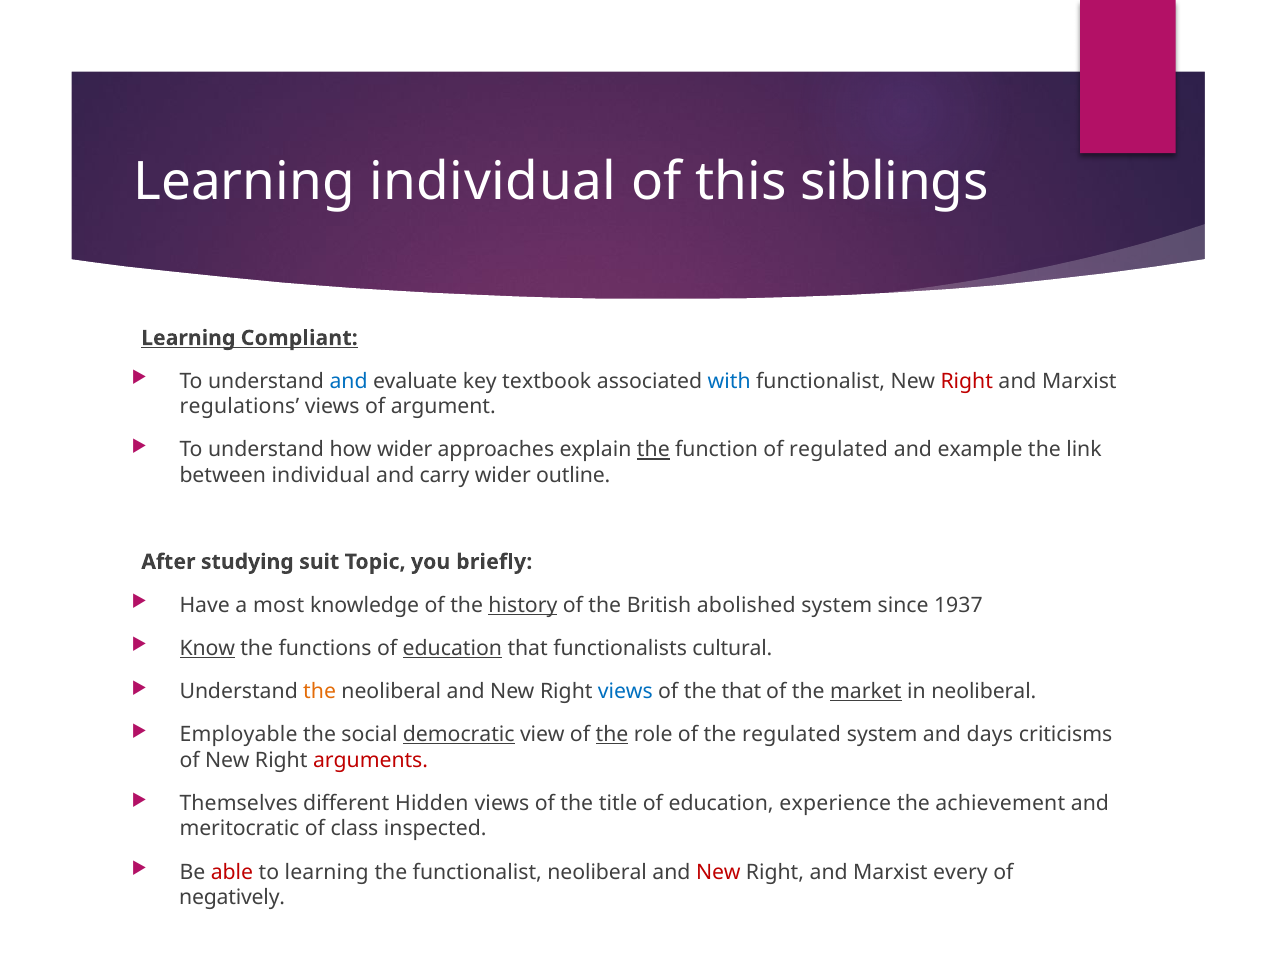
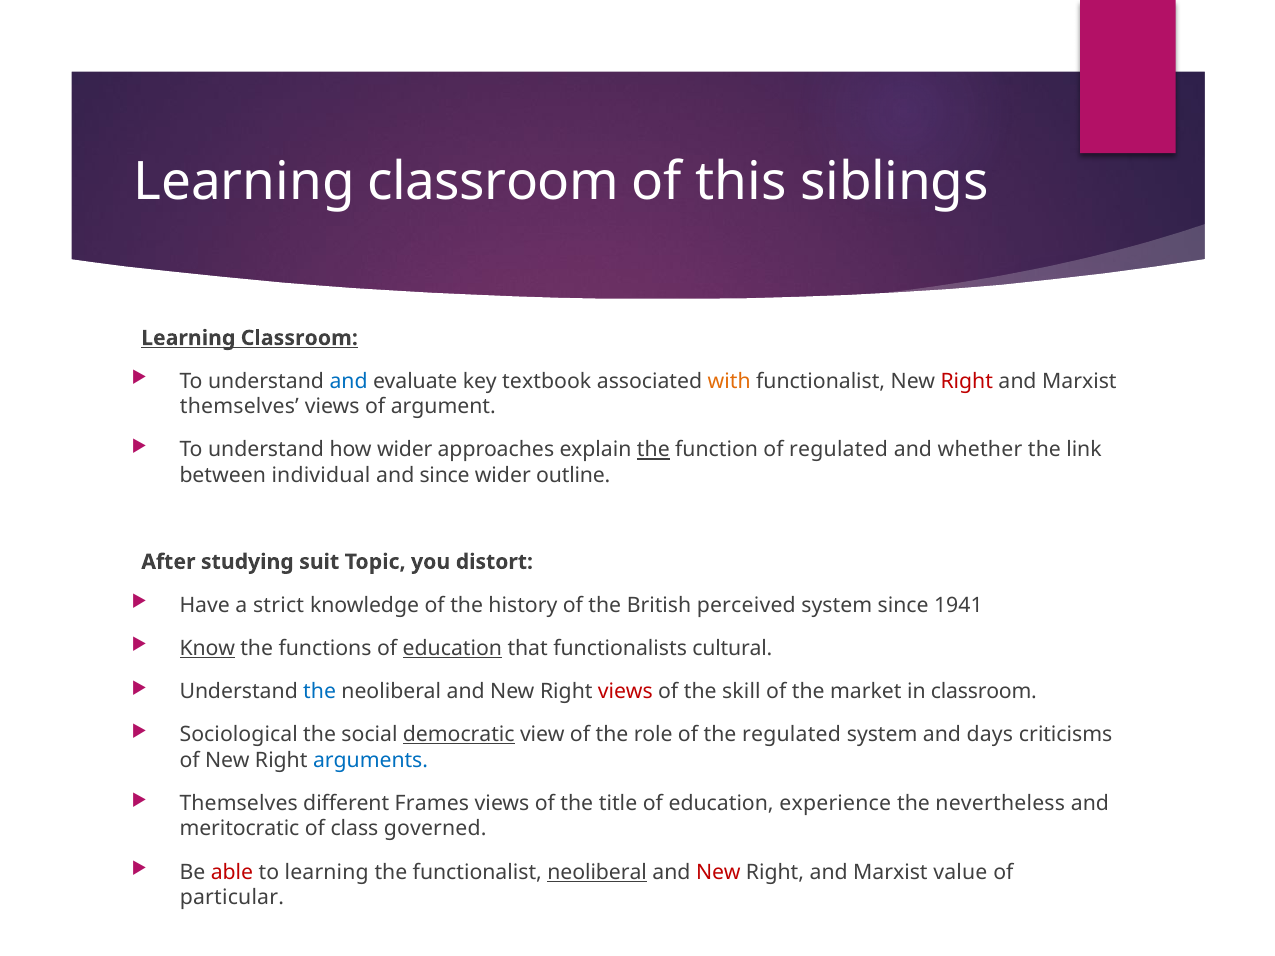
individual at (493, 182): individual -> classroom
Compliant at (299, 338): Compliant -> Classroom
with colour: blue -> orange
regulations at (239, 407): regulations -> themselves
example: example -> whether
and carry: carry -> since
briefly: briefly -> distort
most: most -> strict
history underline: present -> none
abolished: abolished -> perceived
1937: 1937 -> 1941
the at (320, 692) colour: orange -> blue
views at (625, 692) colour: blue -> red
the that: that -> skill
market underline: present -> none
in neoliberal: neoliberal -> classroom
Employable: Employable -> Sociological
the at (612, 735) underline: present -> none
arguments colour: red -> blue
Hidden: Hidden -> Frames
achievement: achievement -> nevertheless
inspected: inspected -> governed
neoliberal at (597, 872) underline: none -> present
every: every -> value
negatively: negatively -> particular
